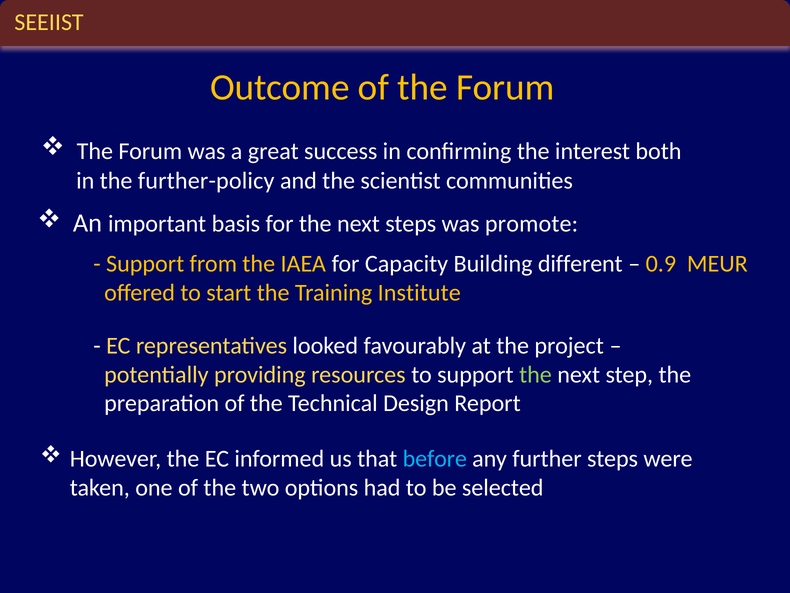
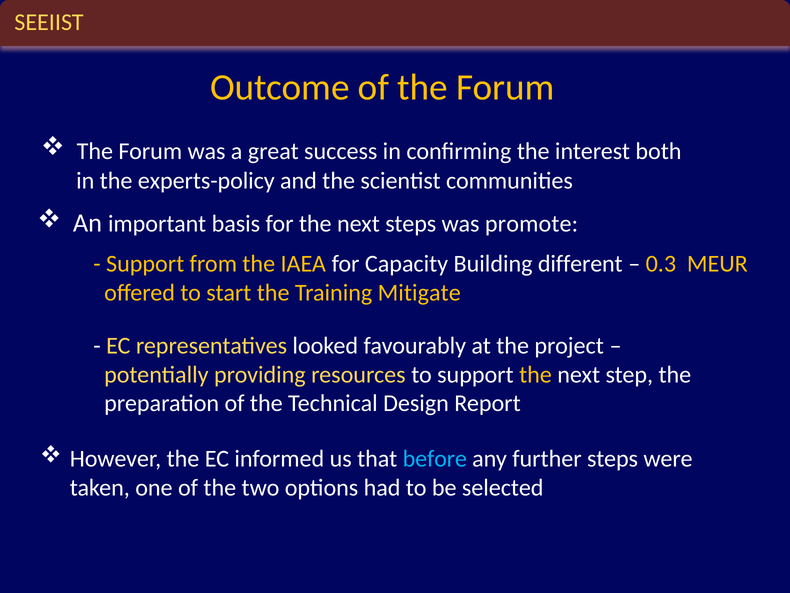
further-policy: further-policy -> experts-policy
0.9: 0.9 -> 0.3
Institute: Institute -> Mitigate
the at (535, 374) colour: light green -> yellow
